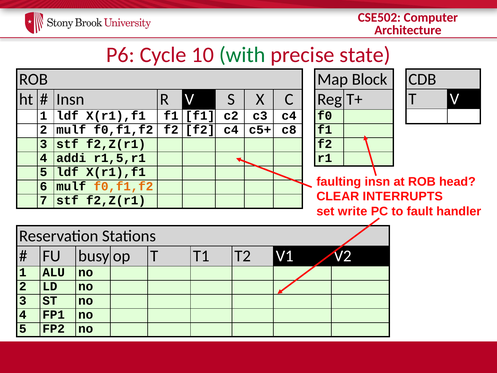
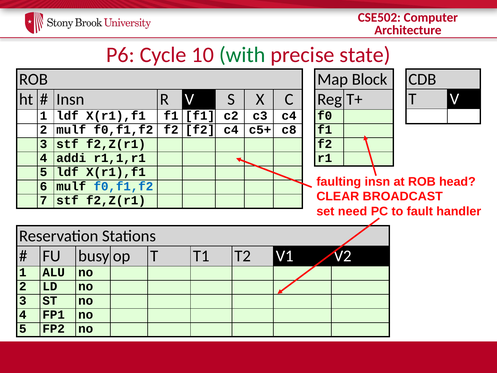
r1,5,r1: r1,5,r1 -> r1,1,r1
f0,f1,f2 at (123, 186) colour: orange -> blue
INTERRUPTS: INTERRUPTS -> BROADCAST
write: write -> need
